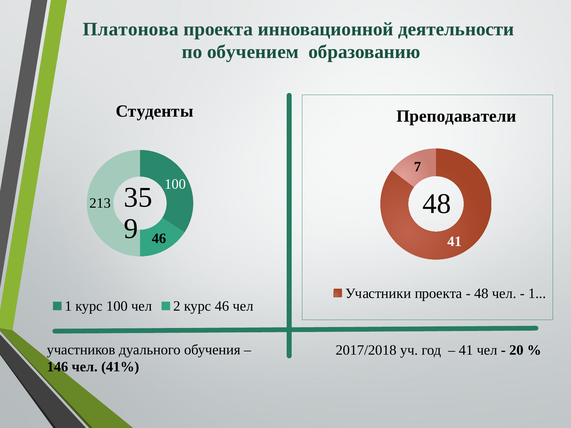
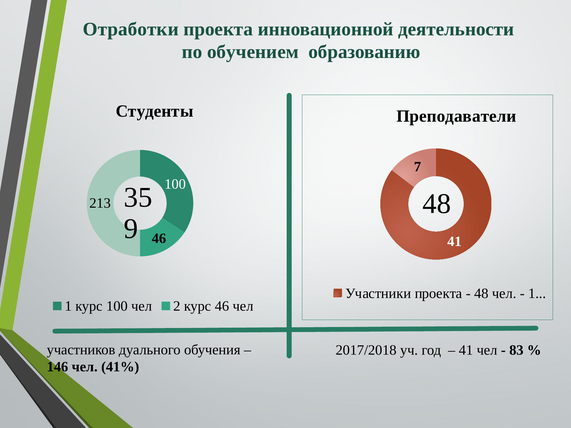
Платонова: Платонова -> Отработки
20: 20 -> 83
